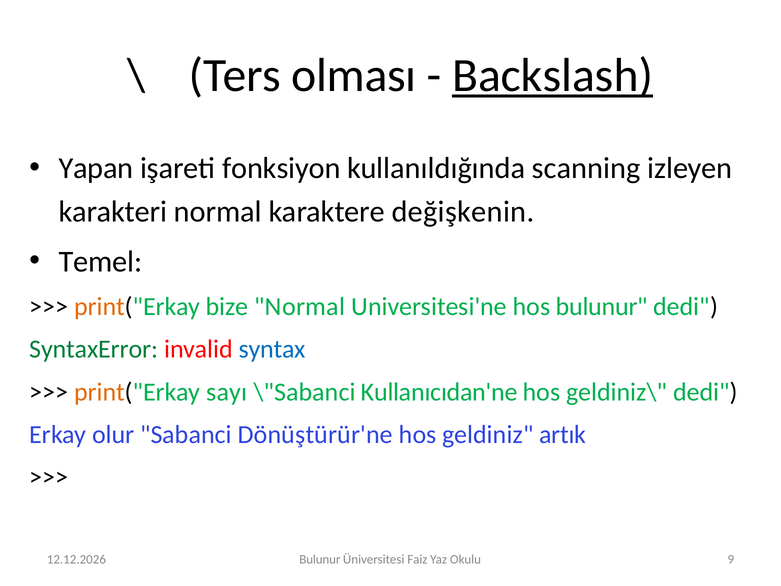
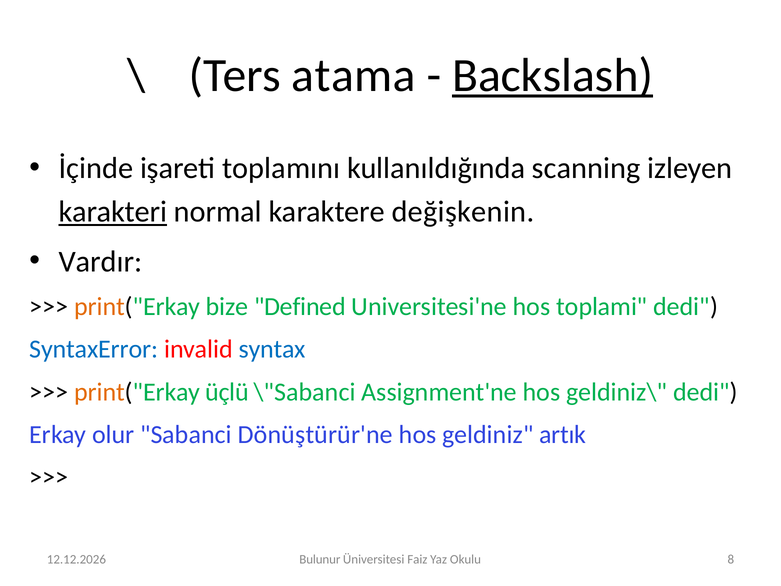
olması: olması -> atama
Yapan: Yapan -> İçinde
fonksiyon: fonksiyon -> toplamını
karakteri underline: none -> present
Temel: Temel -> Vardır
bize Normal: Normal -> Defined
hos bulunur: bulunur -> toplami
SyntaxError colour: green -> blue
sayı: sayı -> üçlü
Kullanıcıdan'ne: Kullanıcıdan'ne -> Assignment'ne
9: 9 -> 8
